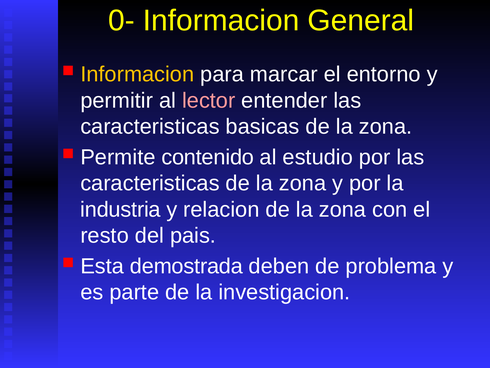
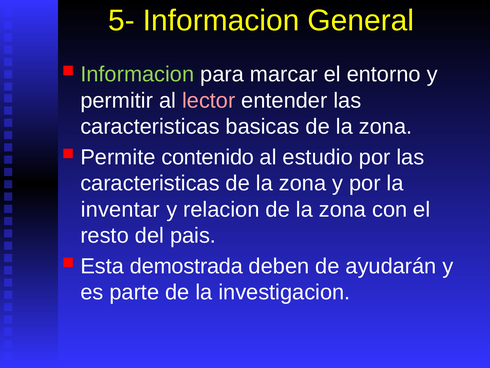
0-: 0- -> 5-
Informacion at (137, 74) colour: yellow -> light green
industria: industria -> inventar
problema: problema -> ayudarán
